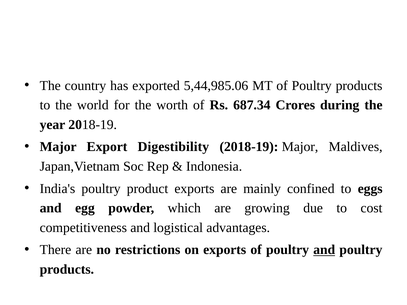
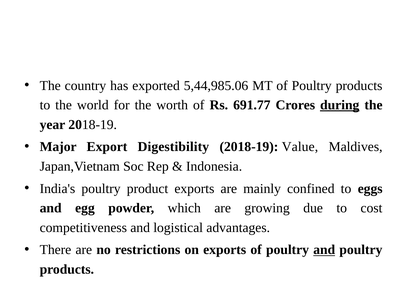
687.34: 687.34 -> 691.77
during underline: none -> present
2018-19 Major: Major -> Value
